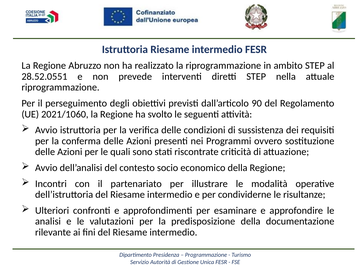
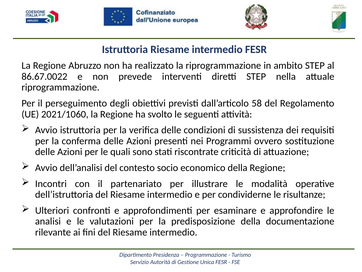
28.52.0551: 28.52.0551 -> 86.67.0022
90: 90 -> 58
